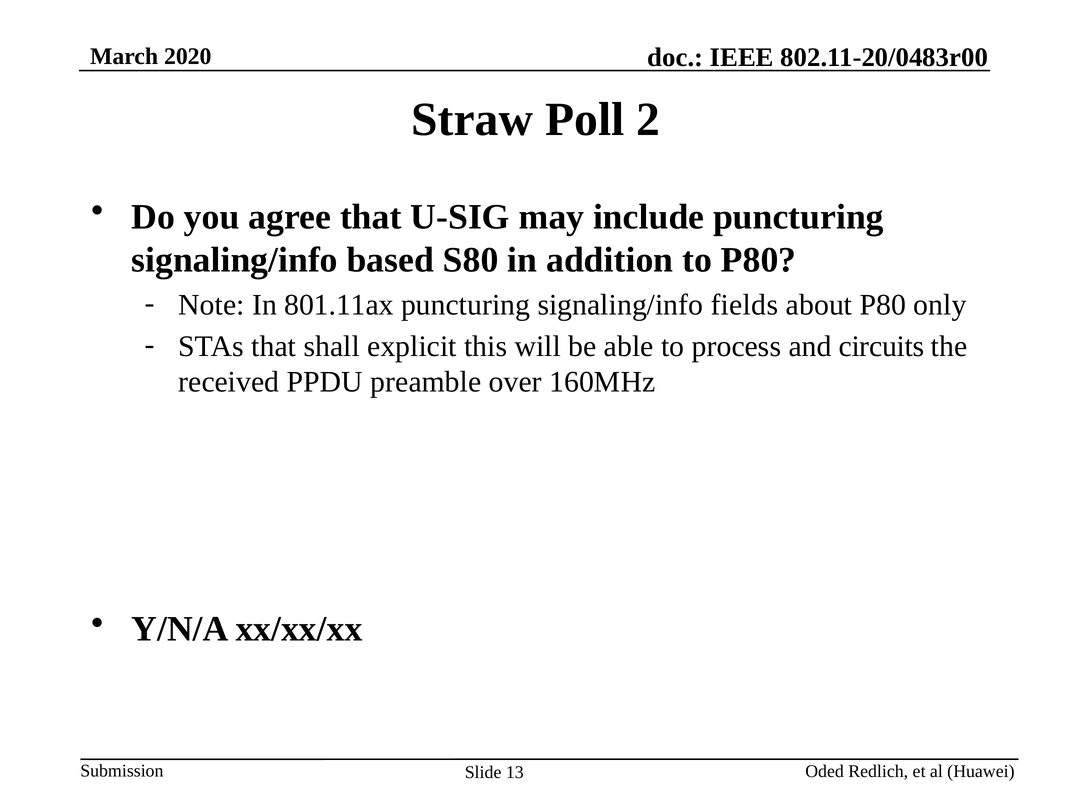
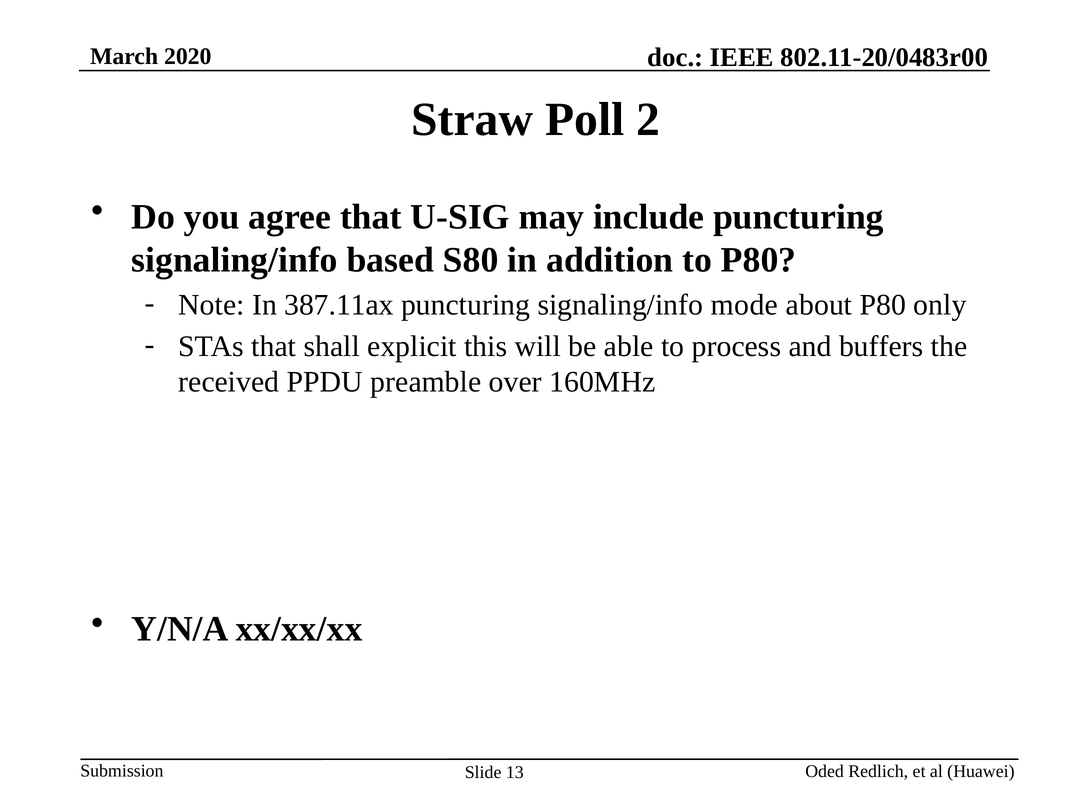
801.11ax: 801.11ax -> 387.11ax
fields: fields -> mode
circuits: circuits -> buffers
